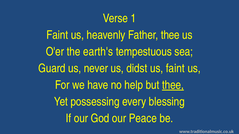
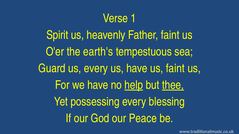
Faint at (57, 35): Faint -> Spirit
Father thee: thee -> faint
us never: never -> every
us didst: didst -> have
help underline: none -> present
